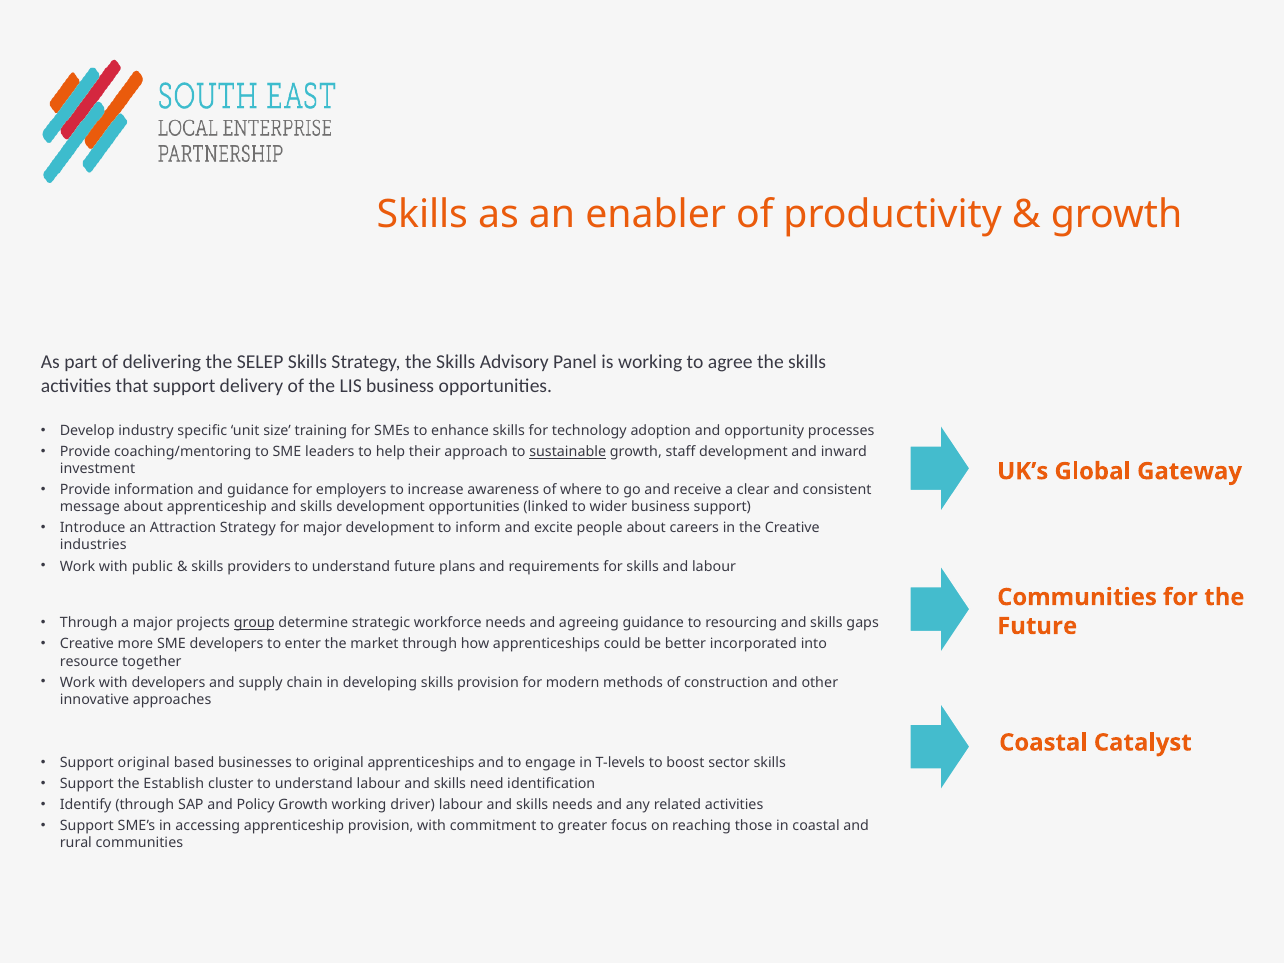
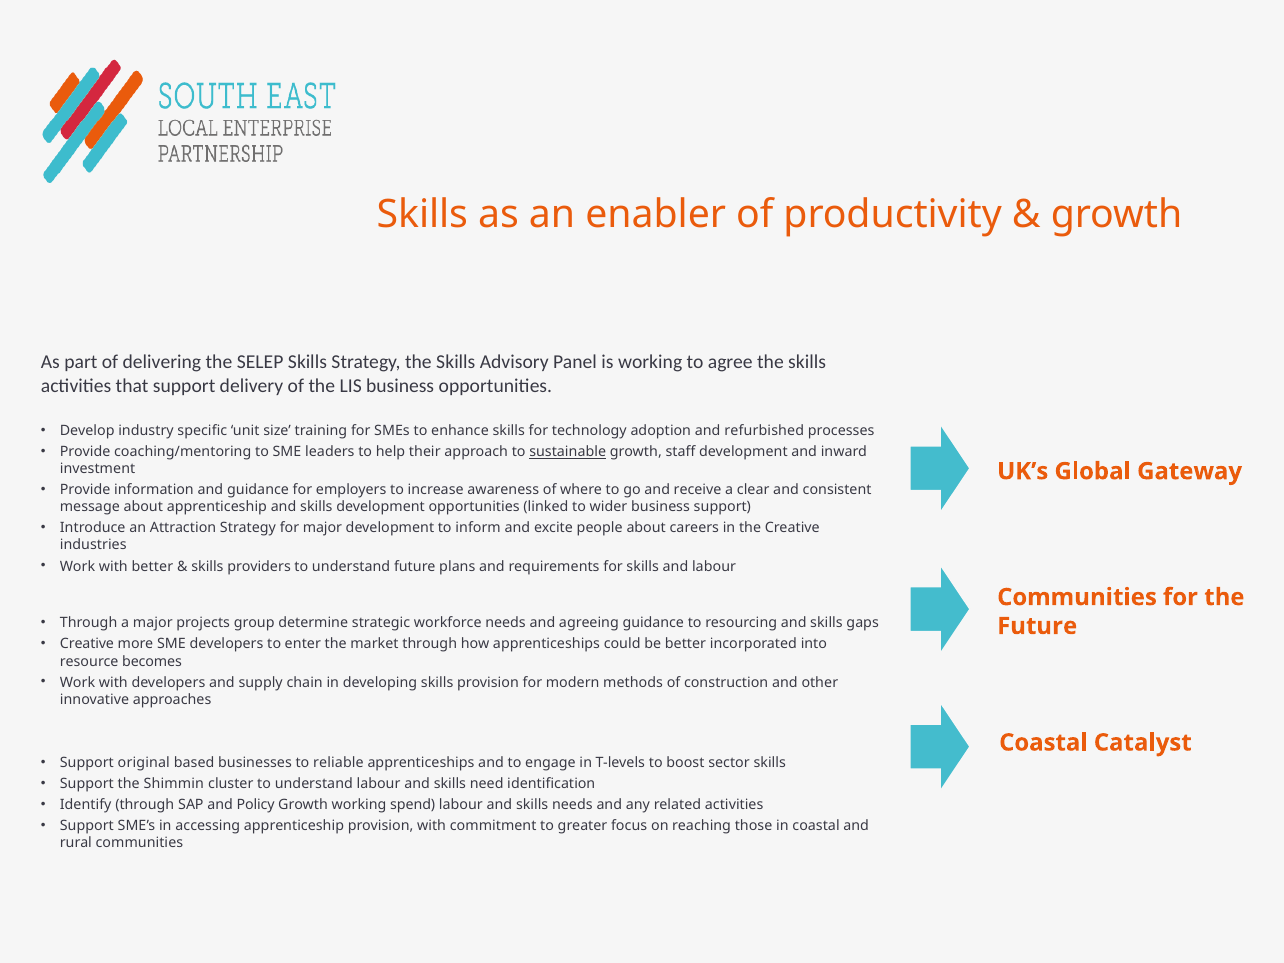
opportunity: opportunity -> refurbished
with public: public -> better
group underline: present -> none
together: together -> becomes
to original: original -> reliable
Establish: Establish -> Shimmin
driver: driver -> spend
